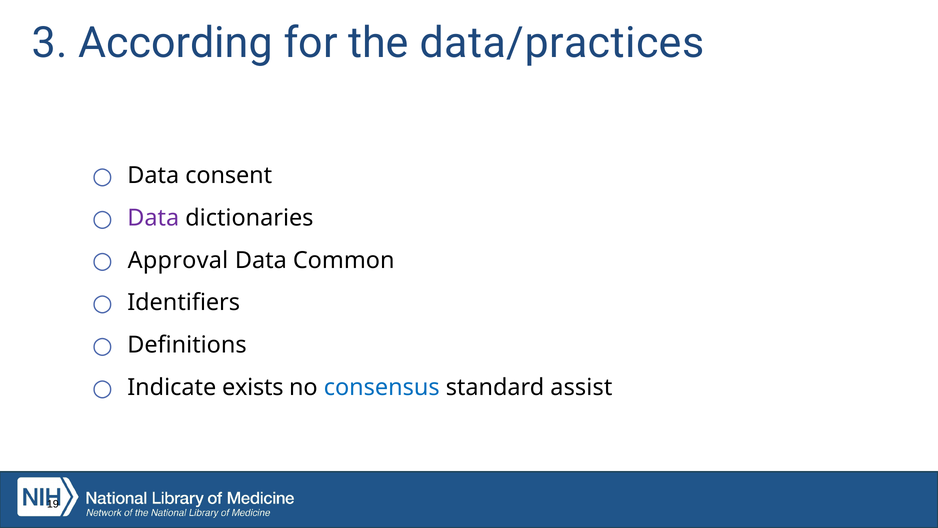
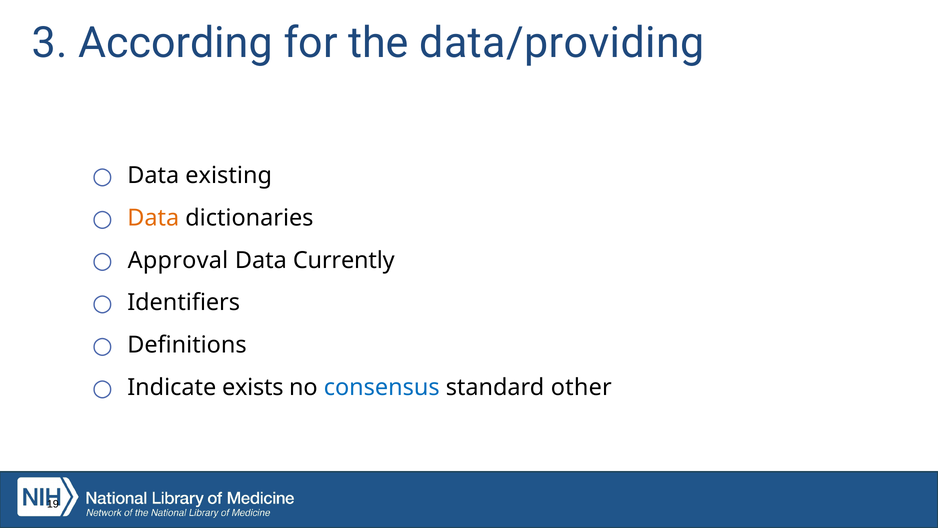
data/practices: data/practices -> data/providing
consent: consent -> existing
Data at (153, 218) colour: purple -> orange
Common: Common -> Currently
assist: assist -> other
